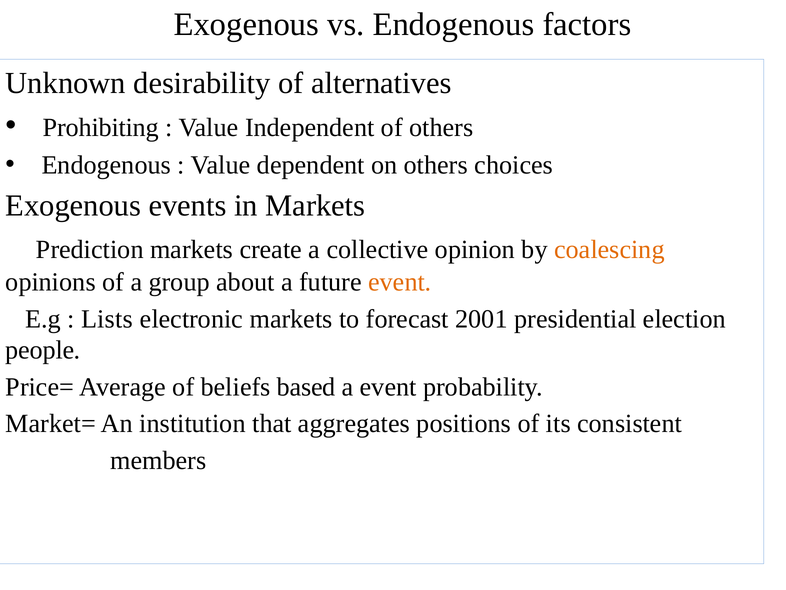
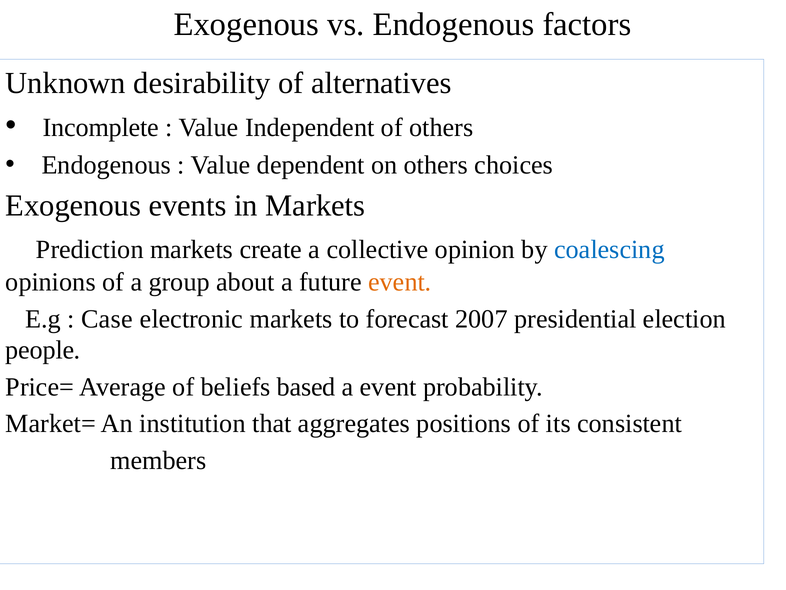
Prohibiting: Prohibiting -> Incomplete
coalescing colour: orange -> blue
Lists: Lists -> Case
2001: 2001 -> 2007
